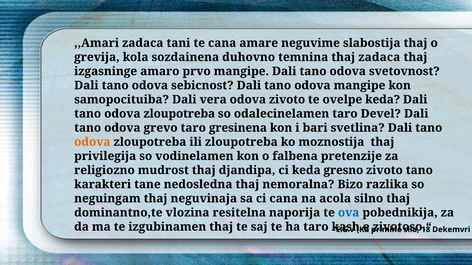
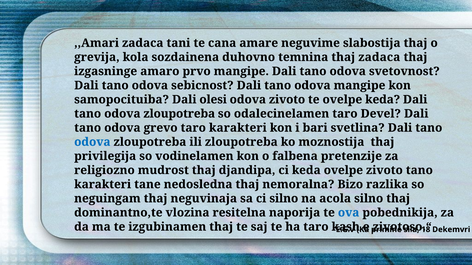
vera: vera -> olesi
taro gresinena: gresinena -> karakteri
odova at (92, 142) colour: orange -> blue
keda gresno: gresno -> ovelpe
ci cana: cana -> silno
